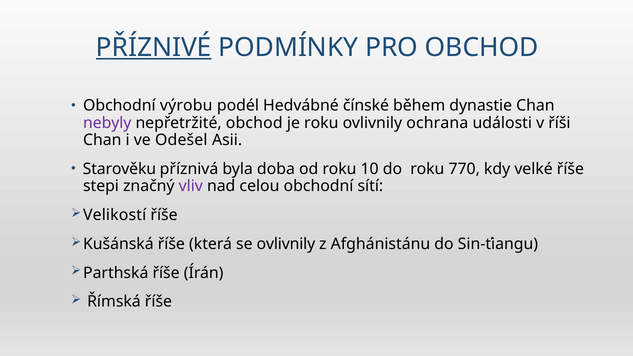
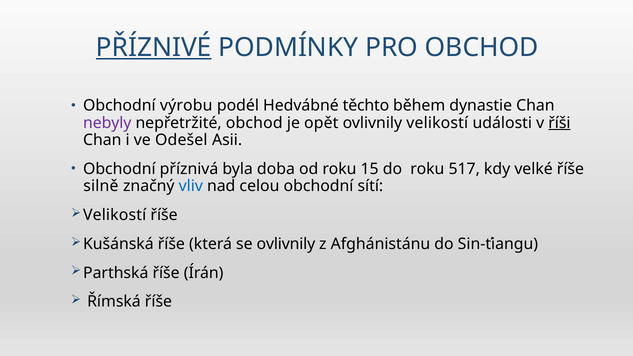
čínské: čínské -> těchto
je roku: roku -> opět
ovlivnily ochrana: ochrana -> velikostí
říši underline: none -> present
Starověku at (119, 169): Starověku -> Obchodní
10: 10 -> 15
770: 770 -> 517
stepi: stepi -> silně
vliv colour: purple -> blue
